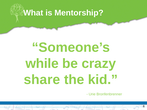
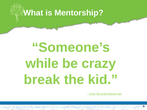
share: share -> break
